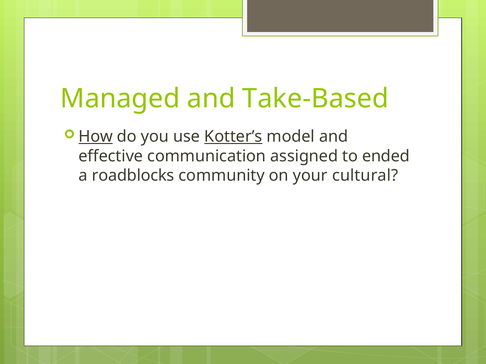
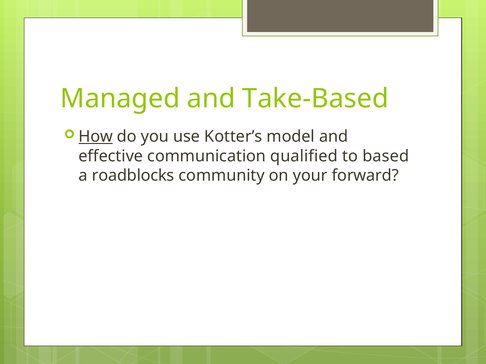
Kotter’s underline: present -> none
assigned: assigned -> qualified
ended: ended -> based
cultural: cultural -> forward
